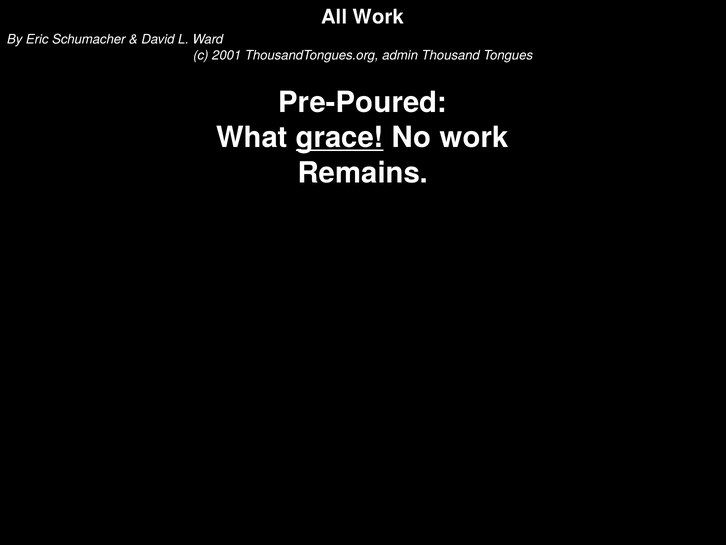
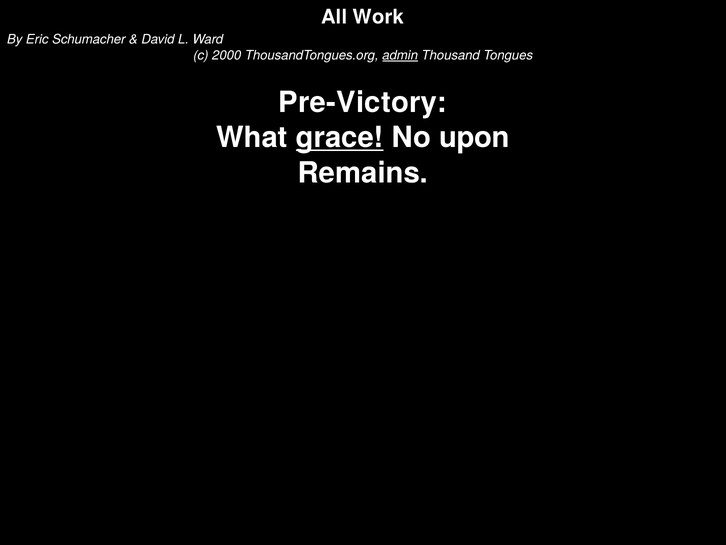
2001: 2001 -> 2000
admin underline: none -> present
Pre-Poured: Pre-Poured -> Pre-Victory
No work: work -> upon
